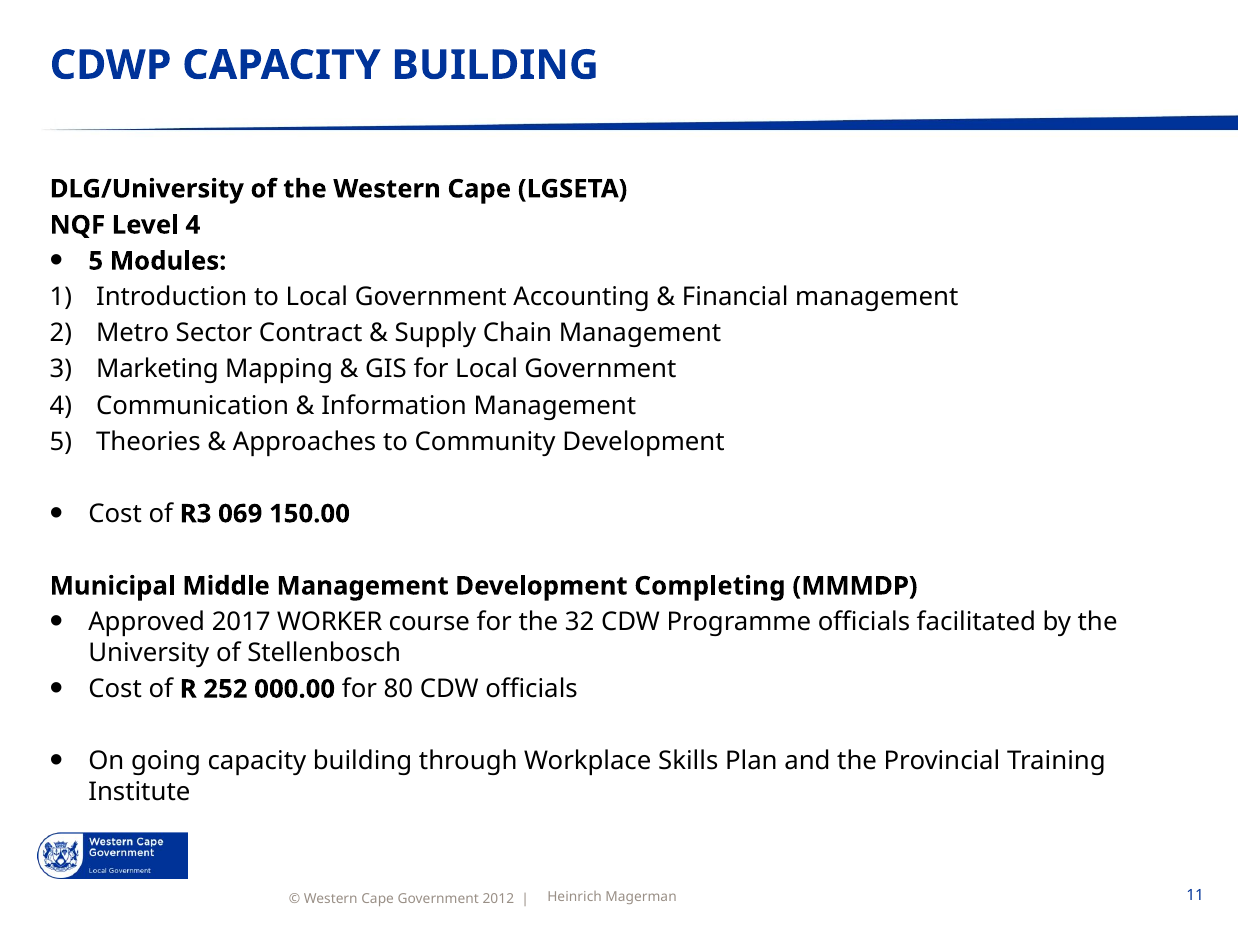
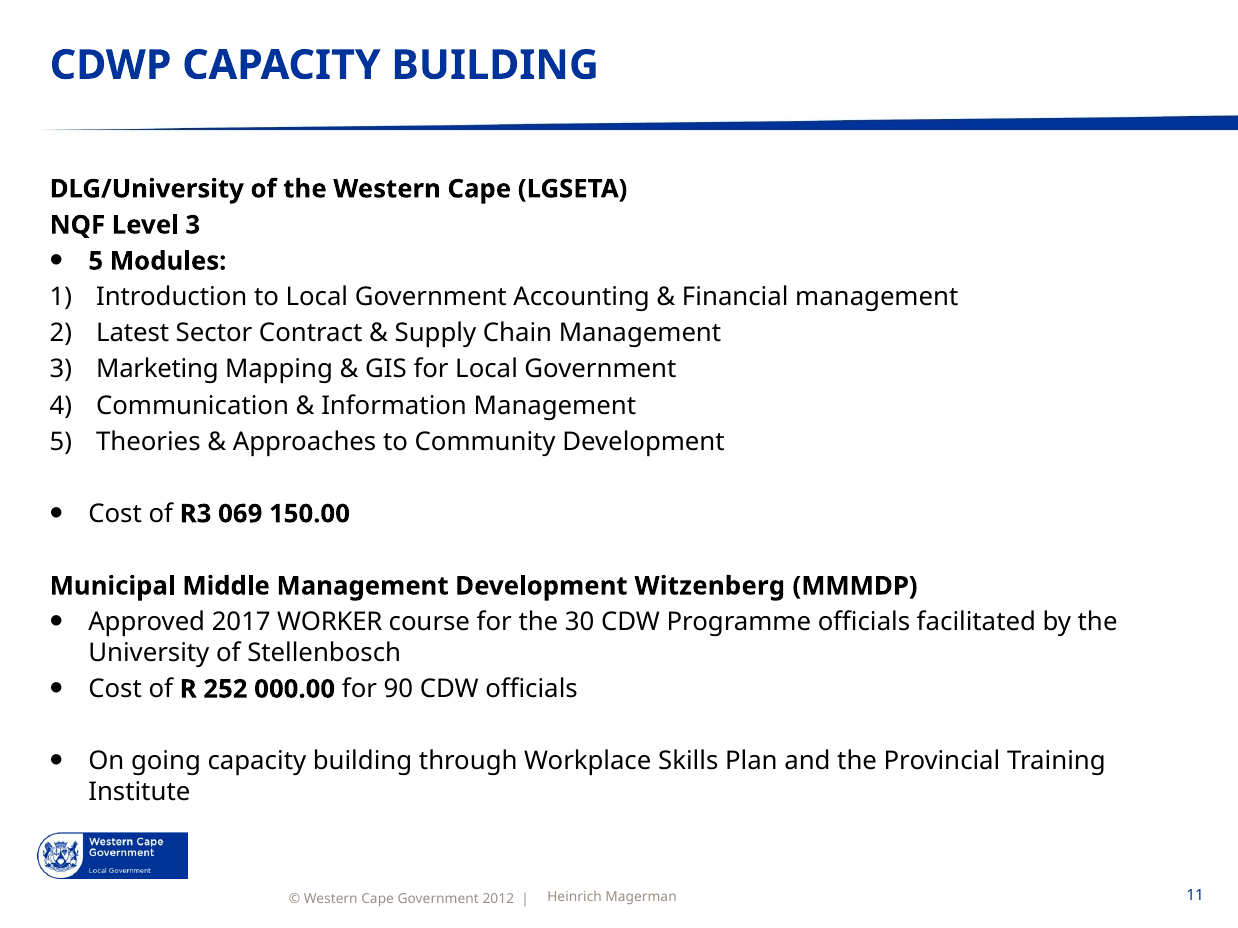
Level 4: 4 -> 3
Metro: Metro -> Latest
Completing: Completing -> Witzenberg
32: 32 -> 30
80: 80 -> 90
